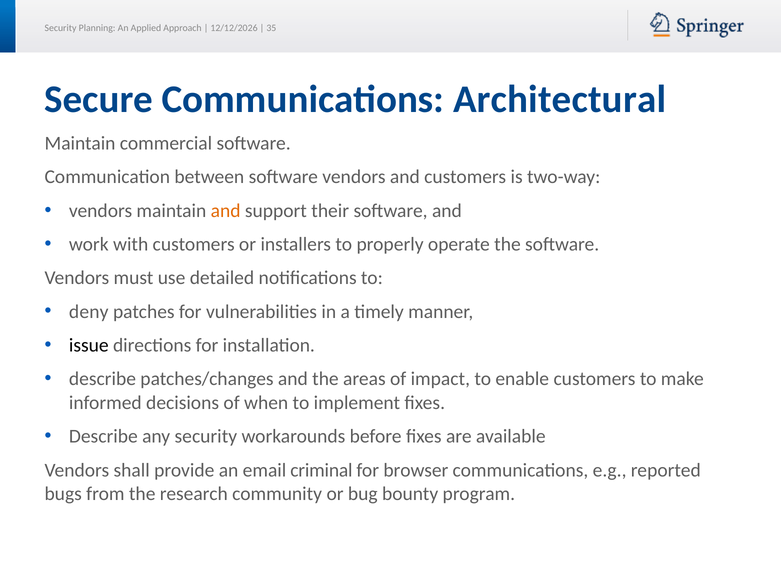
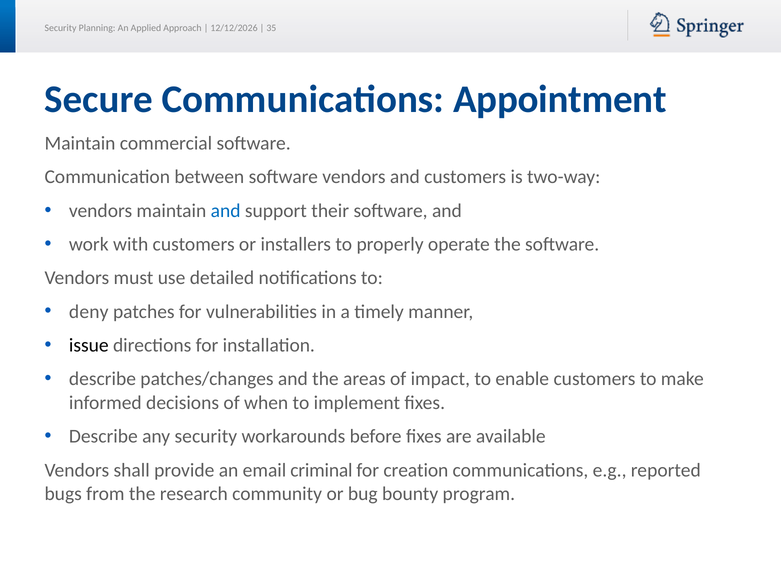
Architectural: Architectural -> Appointment
and at (226, 211) colour: orange -> blue
browser: browser -> creation
